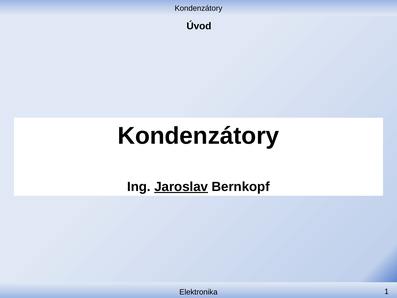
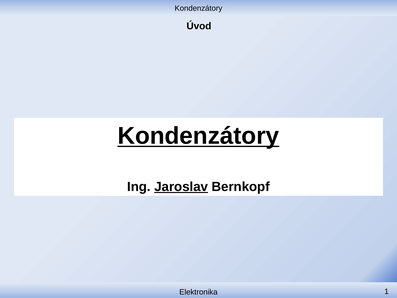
Kondenzátory at (198, 136) underline: none -> present
